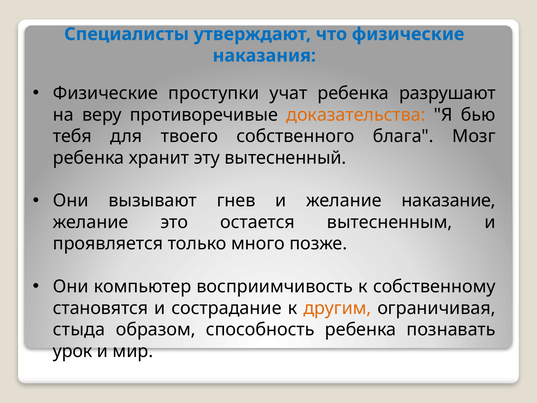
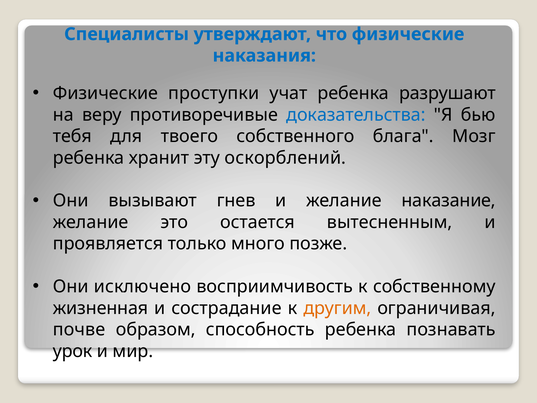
доказательства colour: orange -> blue
вытесненный: вытесненный -> оскорблений
компьютер: компьютер -> исключено
становятся: становятся -> жизненная
стыда: стыда -> почве
